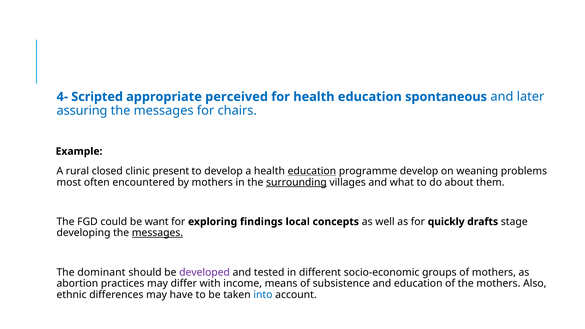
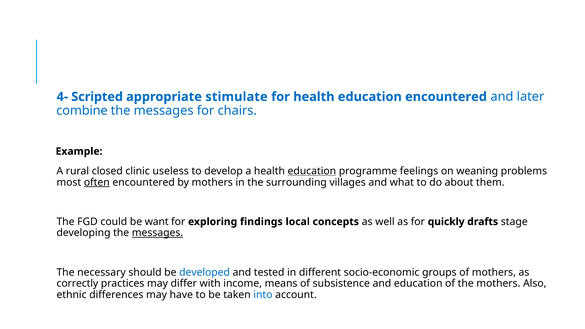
perceived: perceived -> stimulate
education spontaneous: spontaneous -> encountered
assuring: assuring -> combine
present: present -> useless
programme develop: develop -> feelings
often underline: none -> present
surrounding underline: present -> none
dominant: dominant -> necessary
developed colour: purple -> blue
abortion: abortion -> correctly
